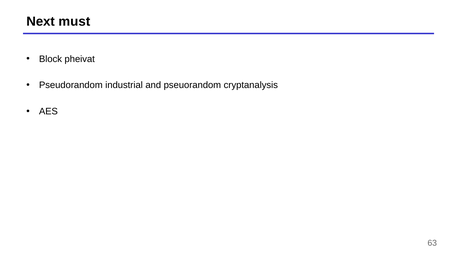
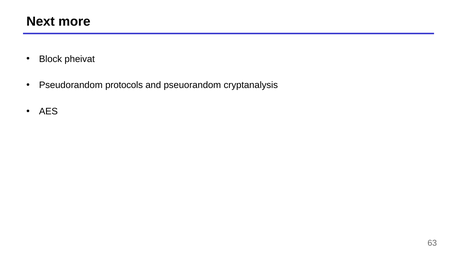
must: must -> more
industrial: industrial -> protocols
